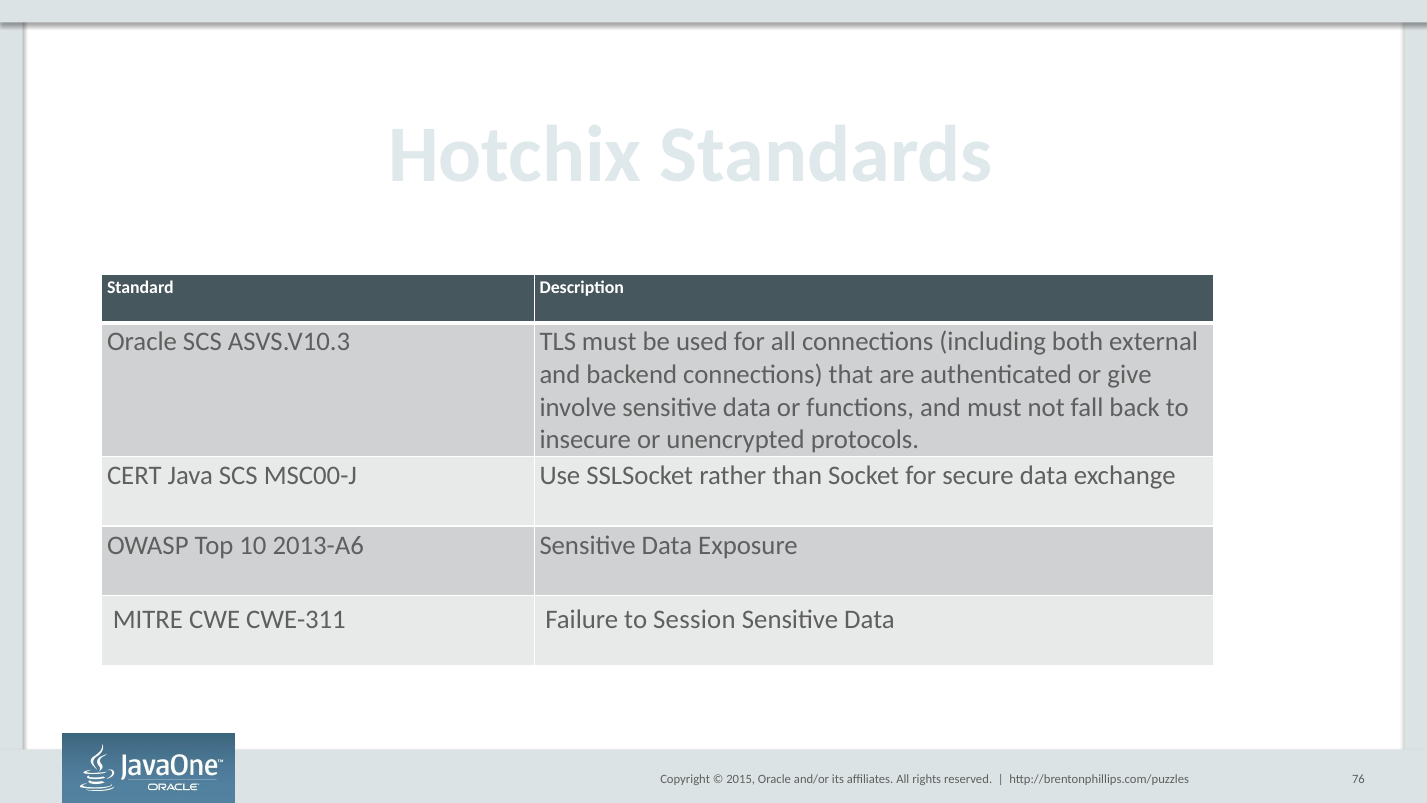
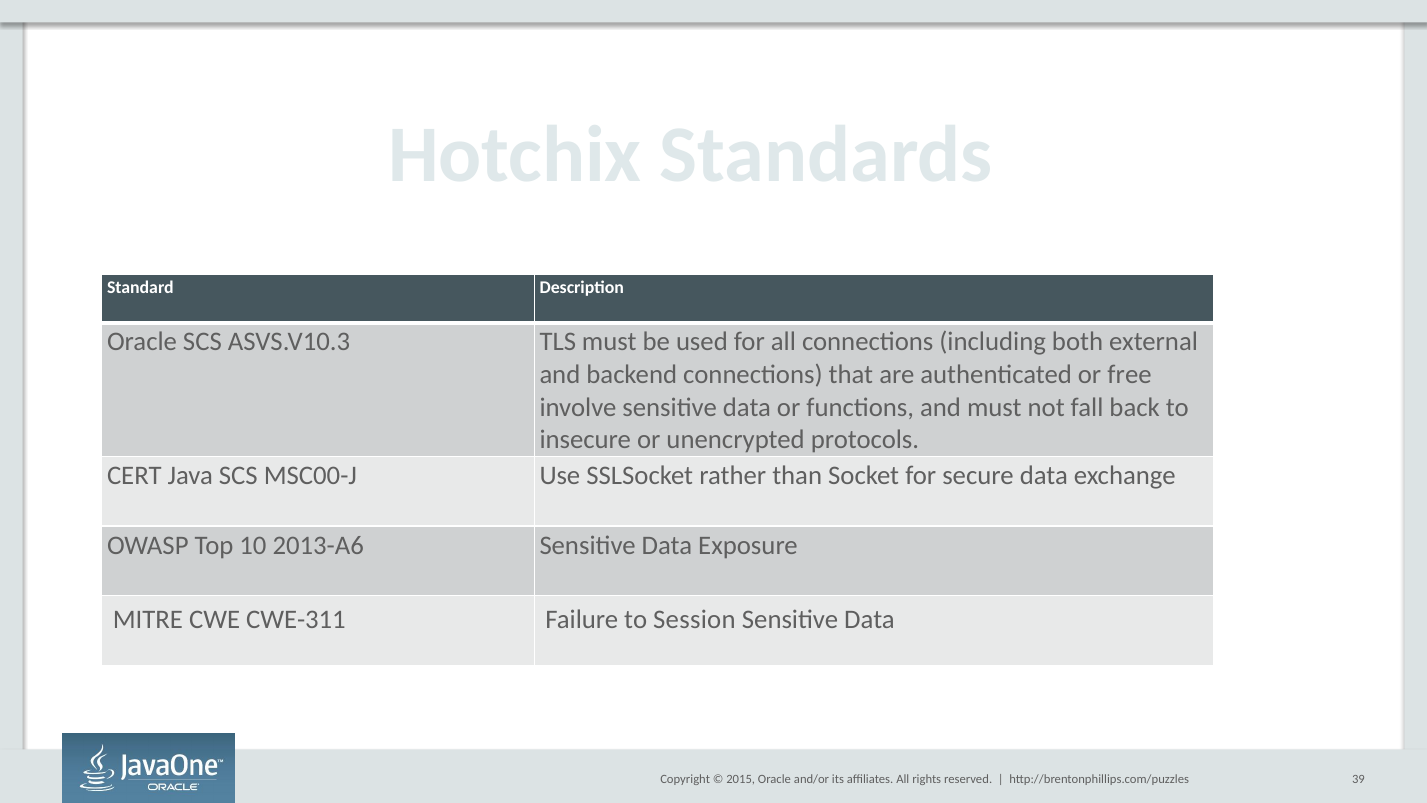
give: give -> free
76: 76 -> 39
